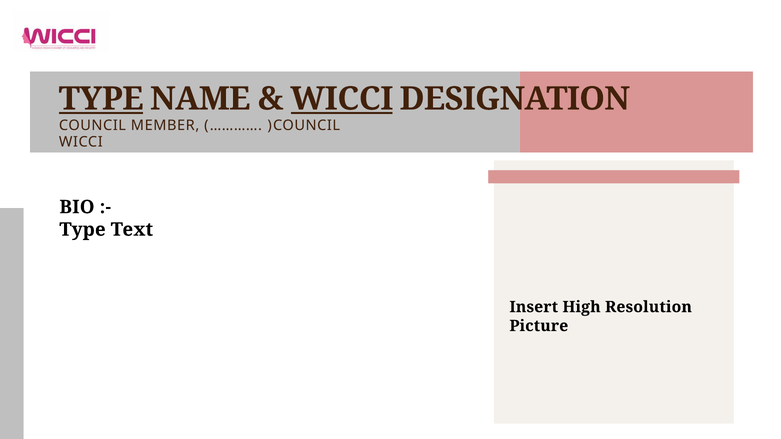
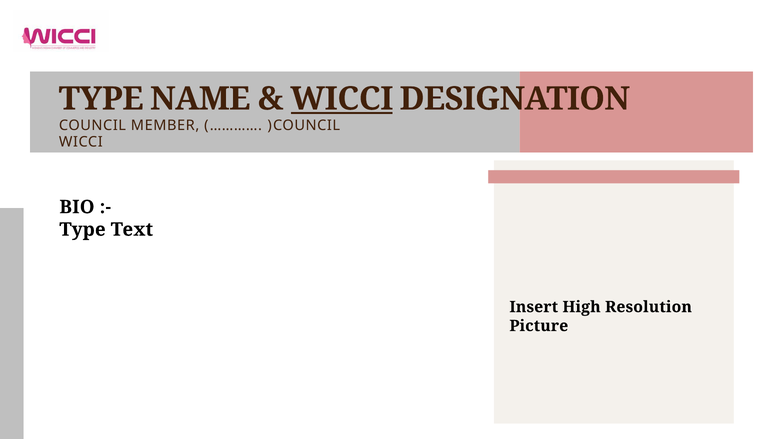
TYPE at (101, 99) underline: present -> none
